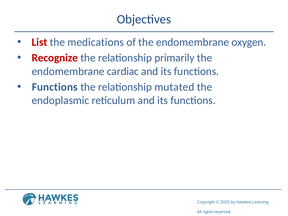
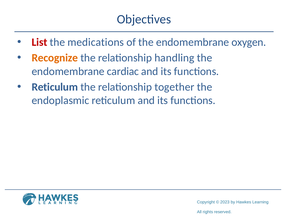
Recognize colour: red -> orange
primarily: primarily -> handling
Functions at (55, 87): Functions -> Reticulum
mutated: mutated -> together
